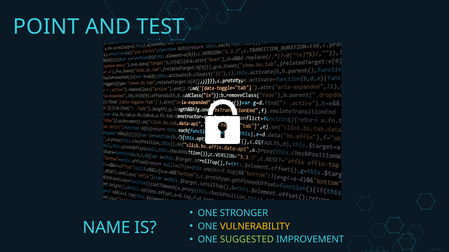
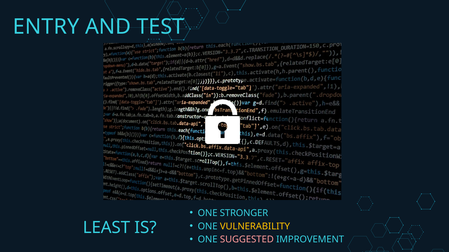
POINT: POINT -> ENTRY
NAME: NAME -> LEAST
SUGGESTED colour: light green -> pink
